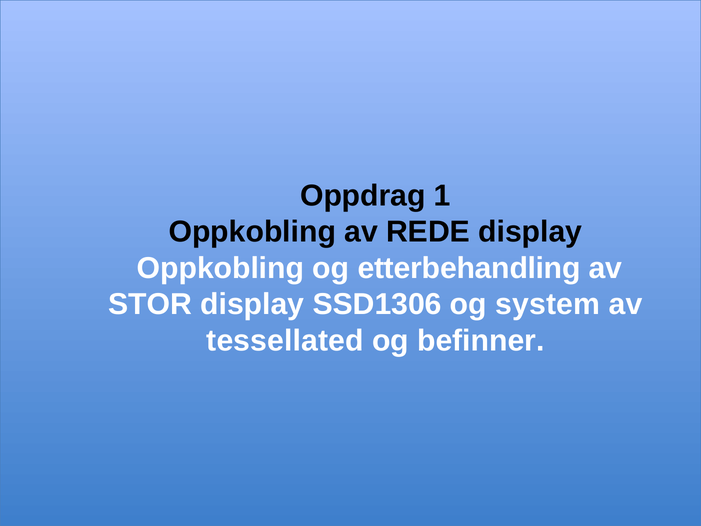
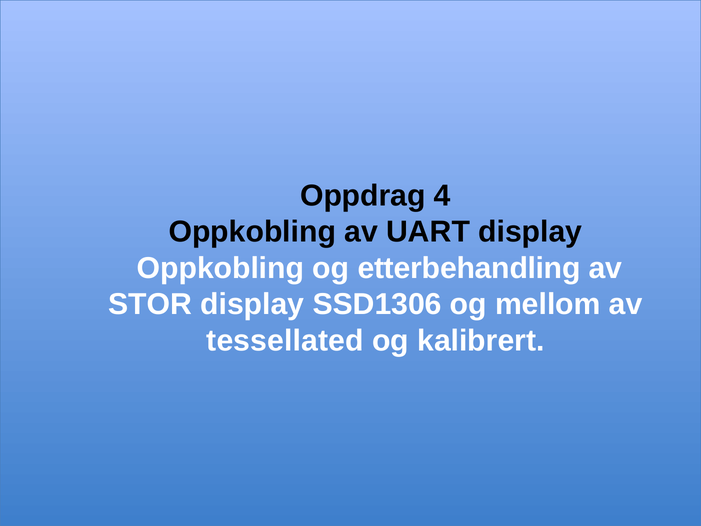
1: 1 -> 4
REDE: REDE -> UART
system: system -> mellom
befinner: befinner -> kalibrert
